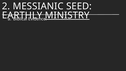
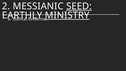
SEED underline: none -> present
